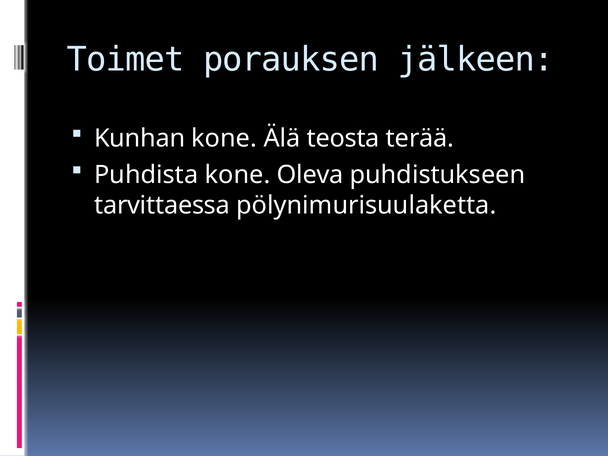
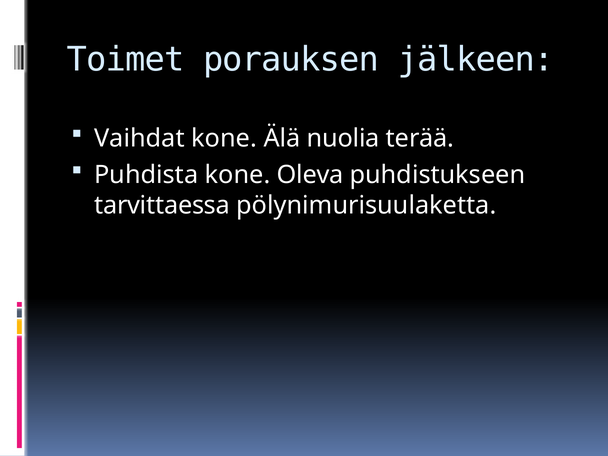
Kunhan: Kunhan -> Vaihdat
teosta: teosta -> nuolia
